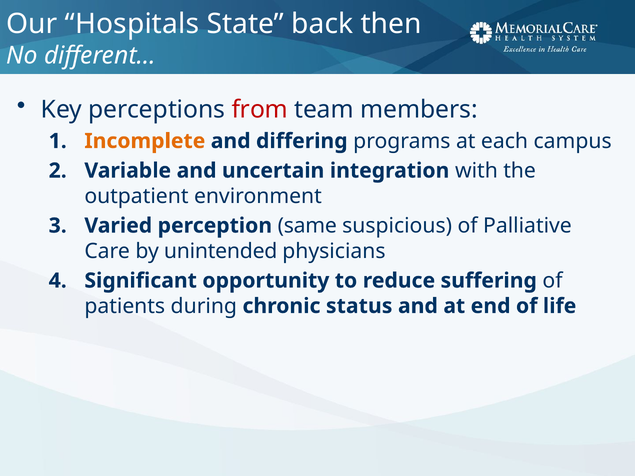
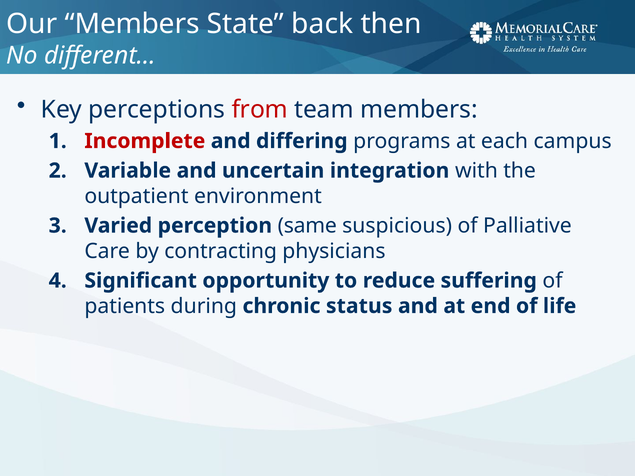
Our Hospitals: Hospitals -> Members
Incomplete colour: orange -> red
unintended: unintended -> contracting
